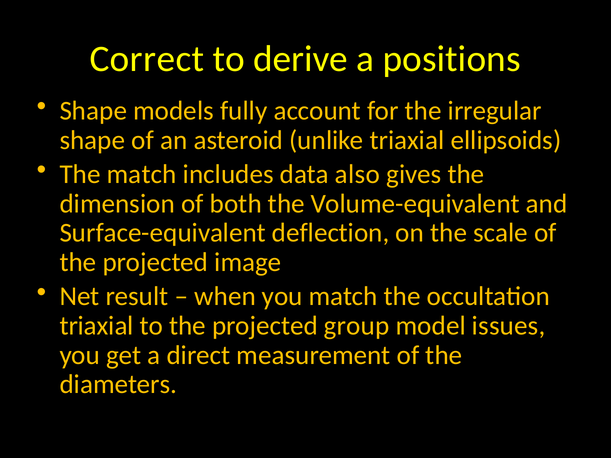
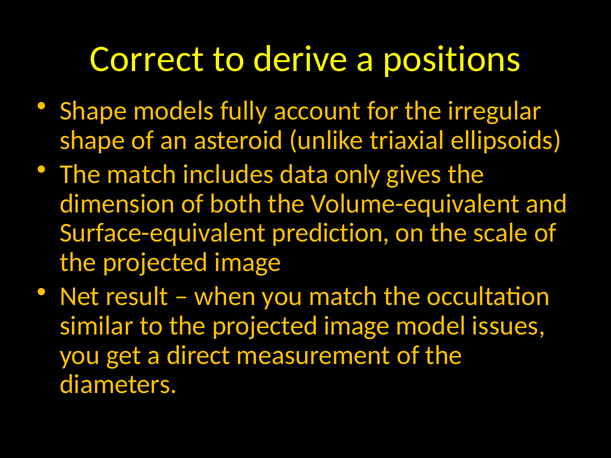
also: also -> only
deflection: deflection -> prediction
triaxial at (97, 326): triaxial -> similar
to the projected group: group -> image
